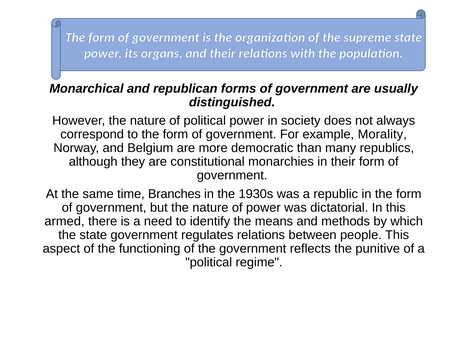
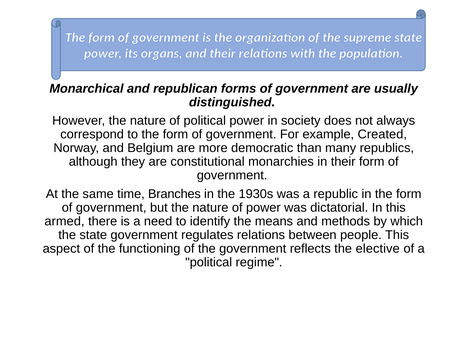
Morality: Morality -> Created
punitive: punitive -> elective
